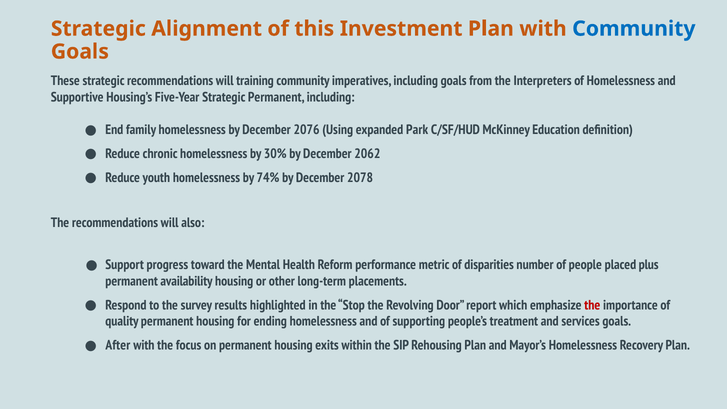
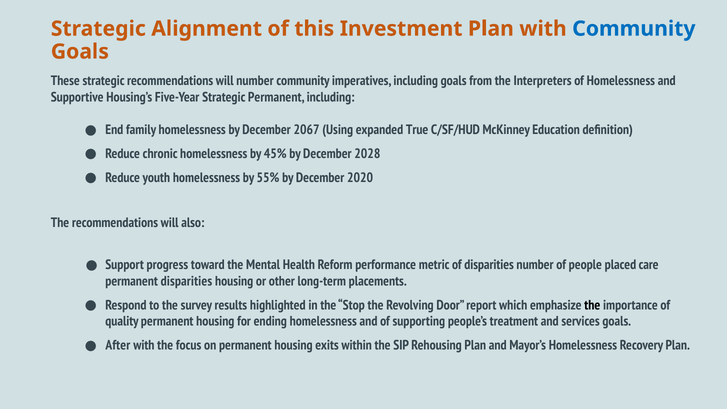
will training: training -> number
2076: 2076 -> 2067
Park: Park -> True
30%: 30% -> 45%
2062: 2062 -> 2028
74%: 74% -> 55%
2078: 2078 -> 2020
plus: plus -> care
permanent availability: availability -> disparities
the at (592, 305) colour: red -> black
